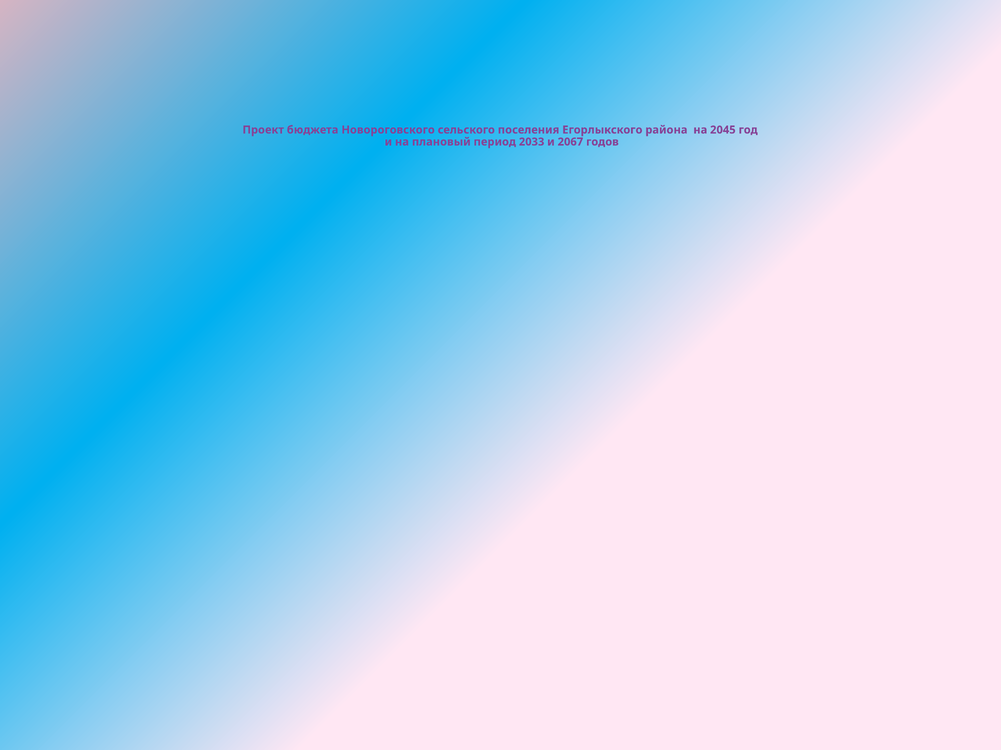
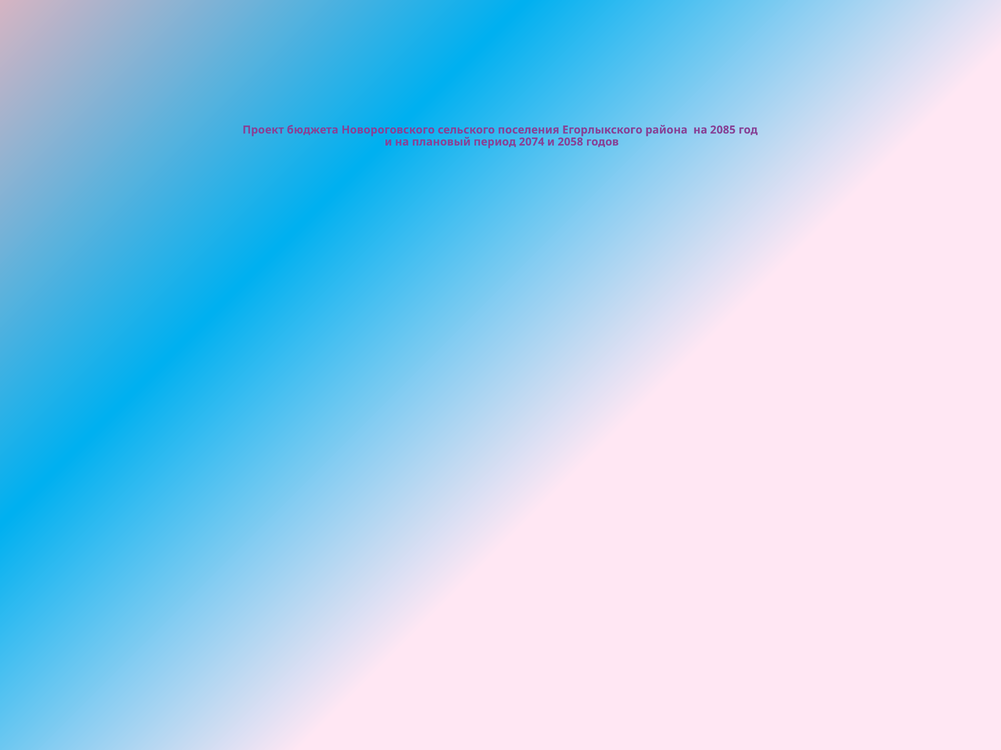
2045: 2045 -> 2085
2033: 2033 -> 2074
2067: 2067 -> 2058
